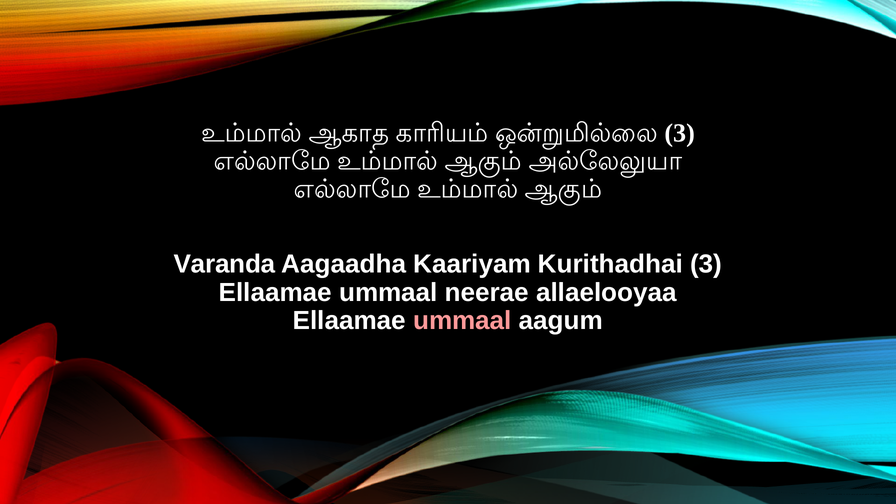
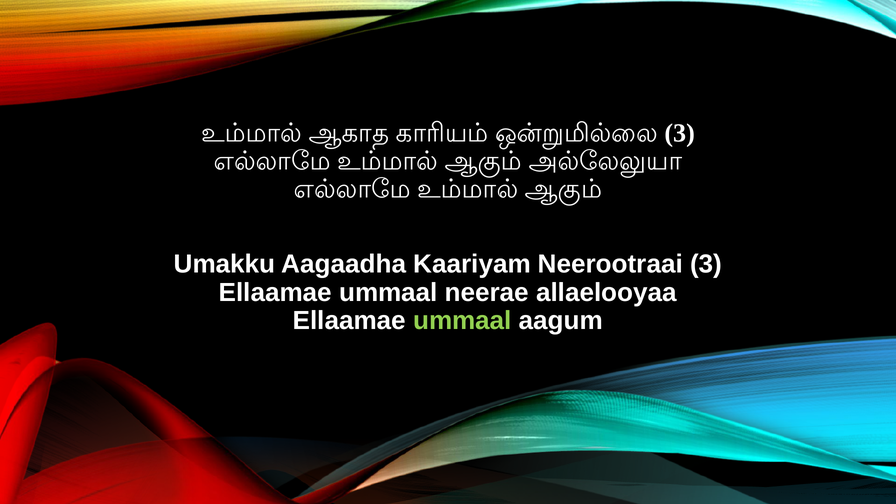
Varanda: Varanda -> Umakku
Kurithadhai: Kurithadhai -> Neerootraai
ummaal at (462, 321) colour: pink -> light green
